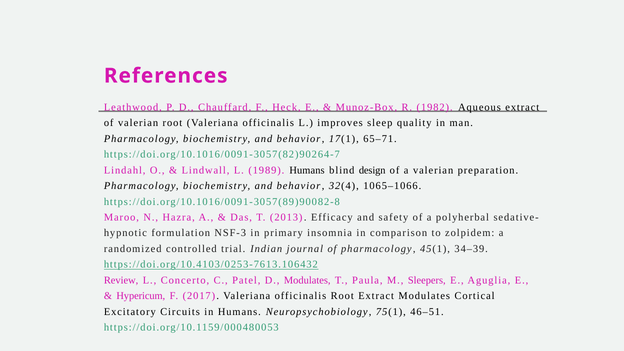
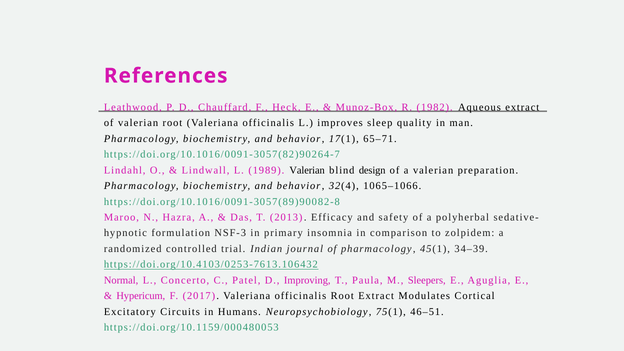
1989 Humans: Humans -> Valerian
Review: Review -> Normal
D Modulates: Modulates -> Improving
